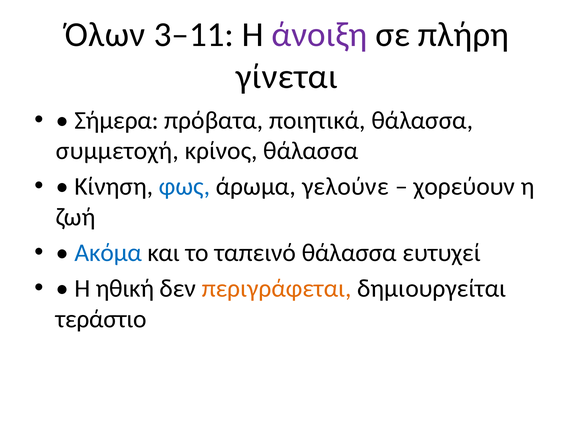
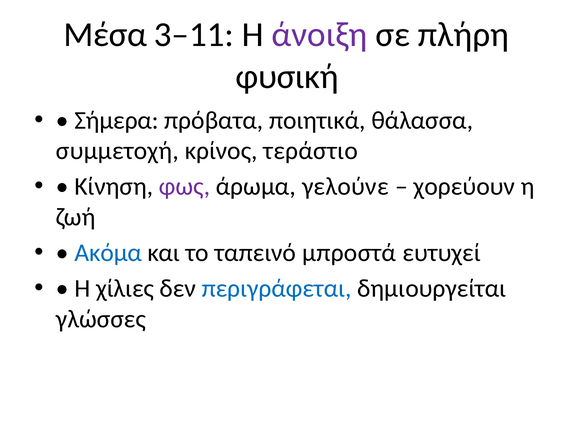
Όλων: Όλων -> Μέσα
γίνεται: γίνεται -> φυσική
κρίνος θάλασσα: θάλασσα -> τεράστιο
φως colour: blue -> purple
ταπεινό θάλασσα: θάλασσα -> μπροστά
ηθική: ηθική -> χίλιες
περιγράφεται colour: orange -> blue
τεράστιο: τεράστιο -> γλώσσες
